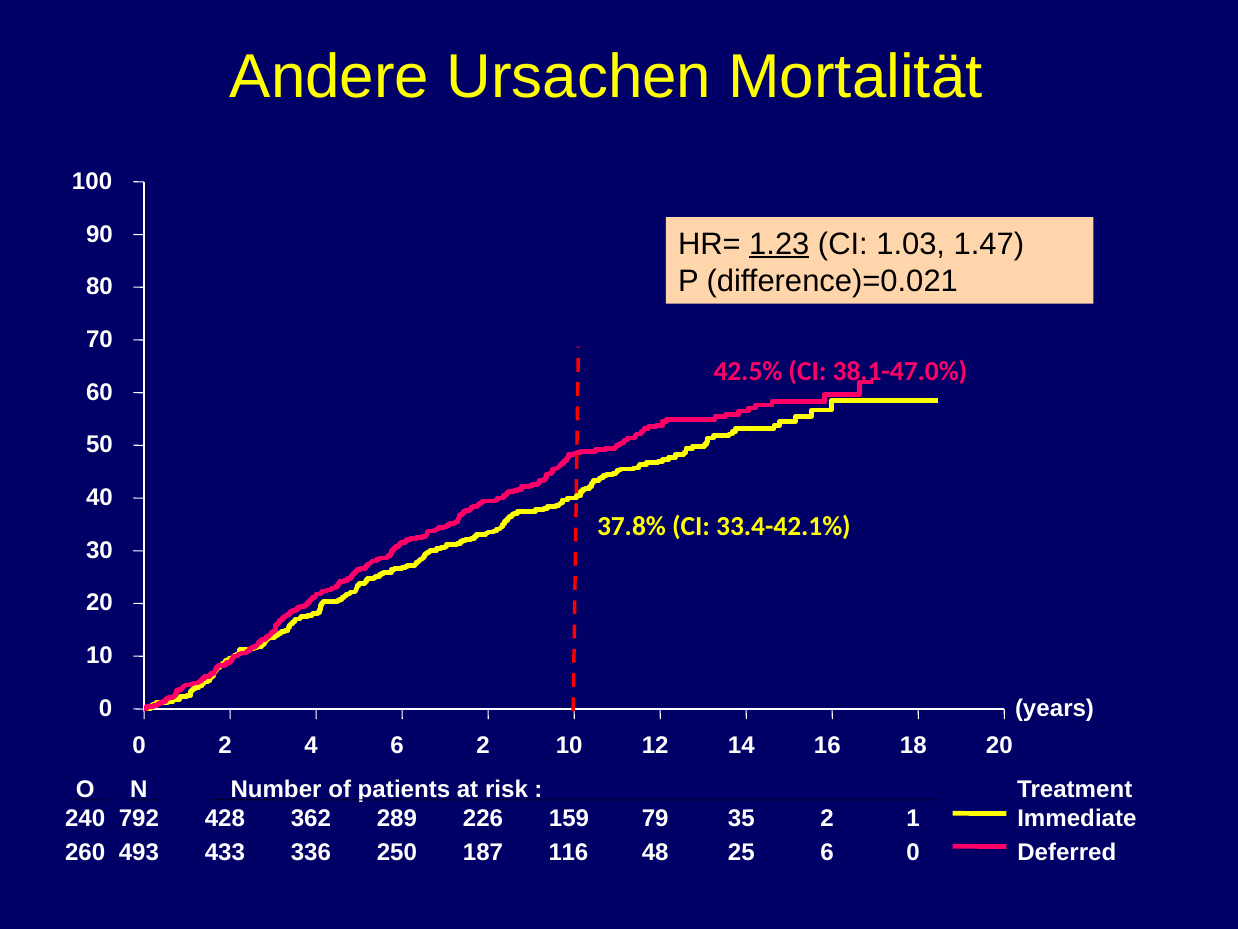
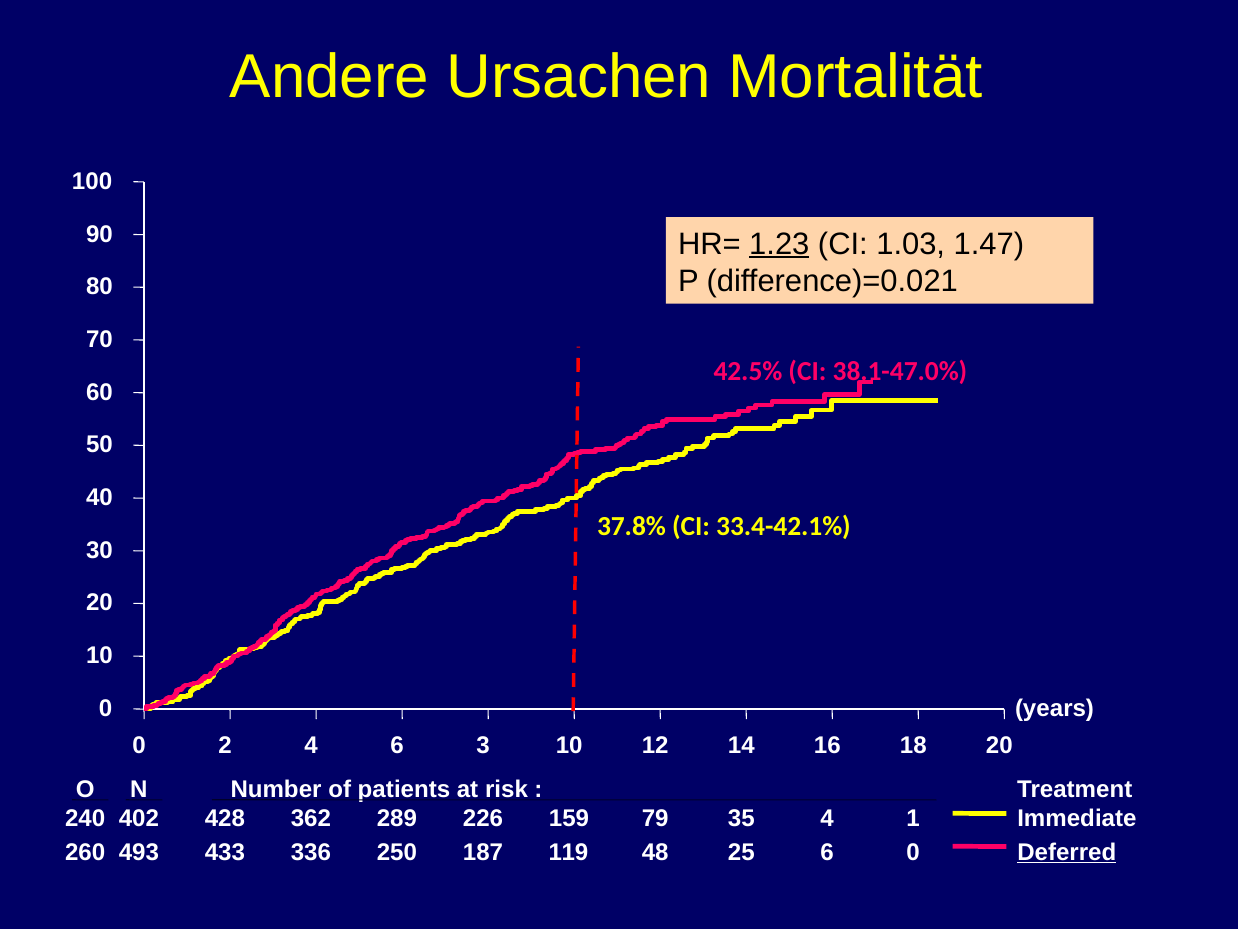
6 2: 2 -> 3
792: 792 -> 402
35 2: 2 -> 4
116: 116 -> 119
Deferred underline: none -> present
